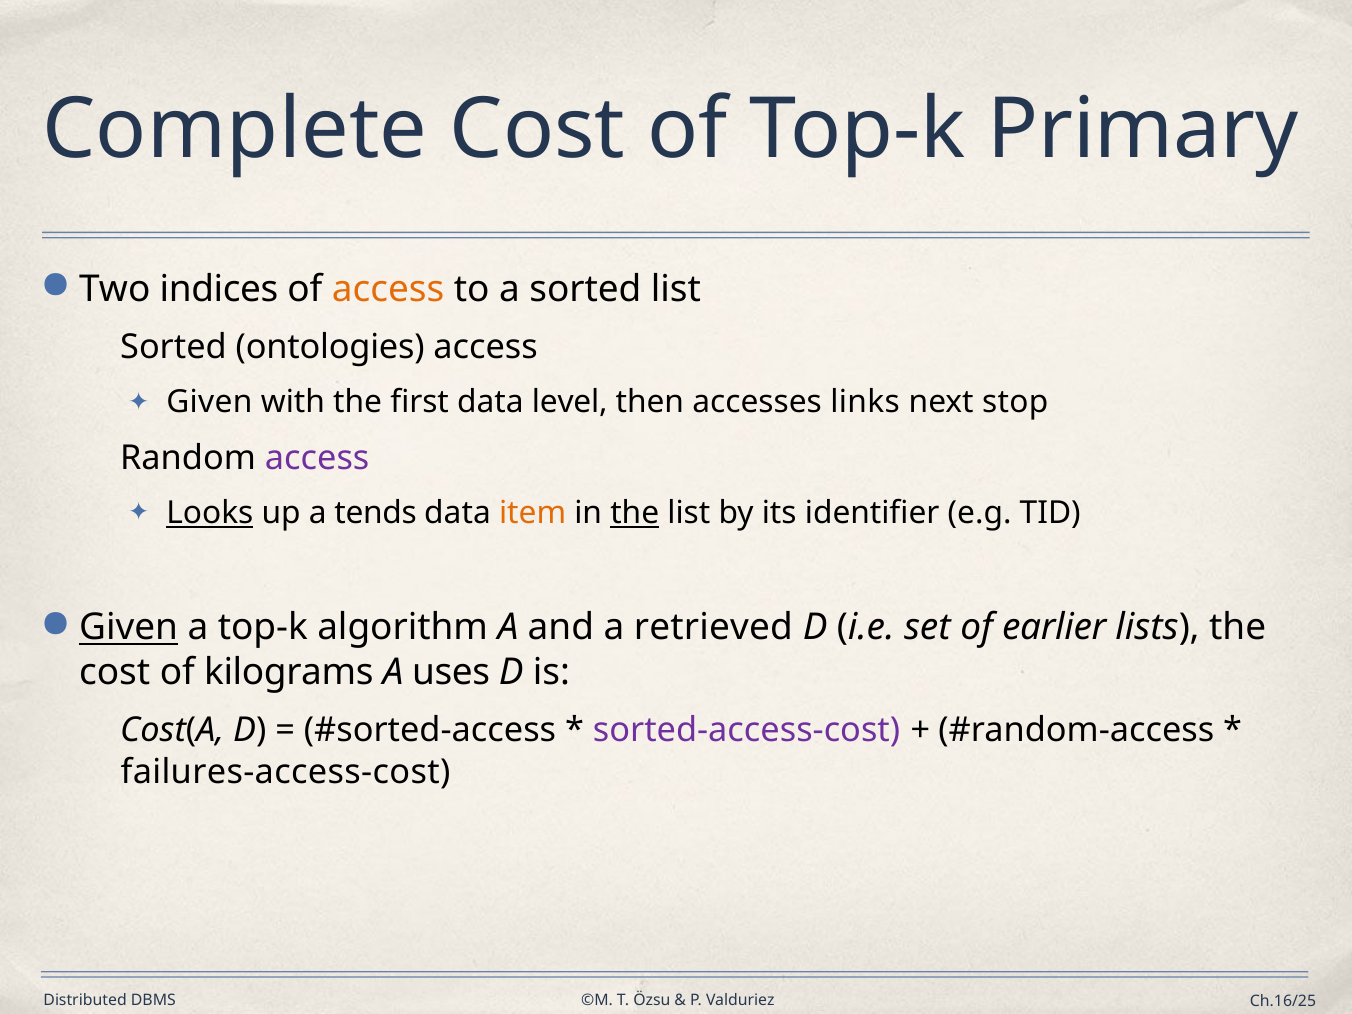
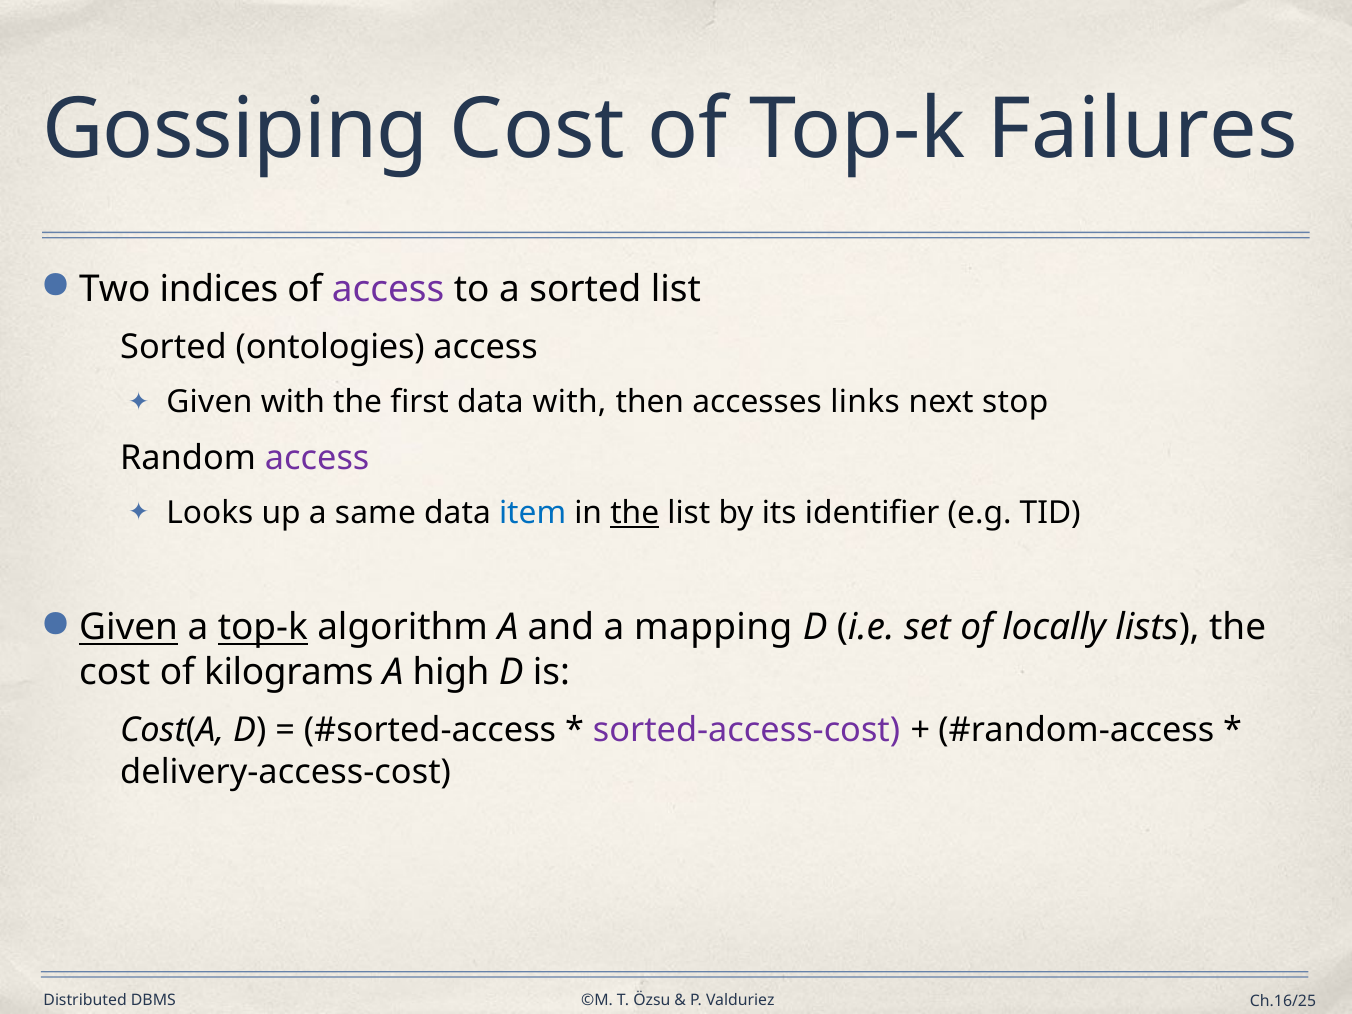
Complete: Complete -> Gossiping
Primary: Primary -> Failures
access at (388, 289) colour: orange -> purple
data level: level -> with
Looks underline: present -> none
tends: tends -> same
item colour: orange -> blue
top-k at (263, 628) underline: none -> present
retrieved: retrieved -> mapping
earlier: earlier -> locally
uses: uses -> high
failures-access-cost: failures-access-cost -> delivery-access-cost
